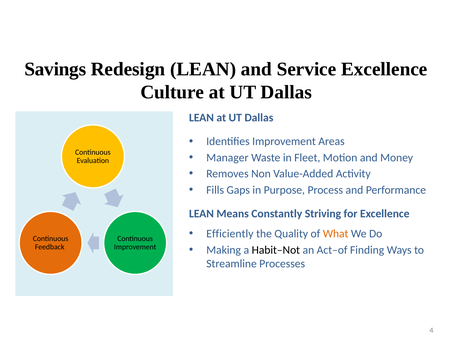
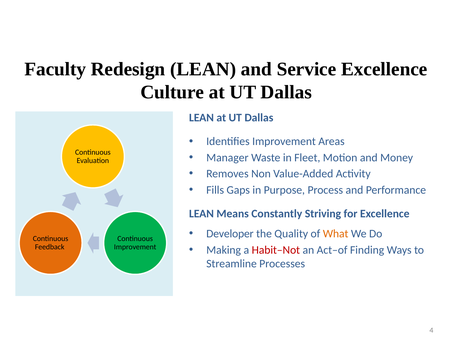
Savings: Savings -> Faculty
Efficiently: Efficiently -> Developer
Habit–Not colour: black -> red
